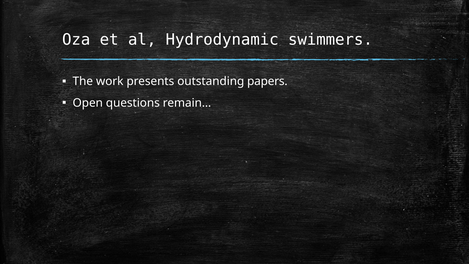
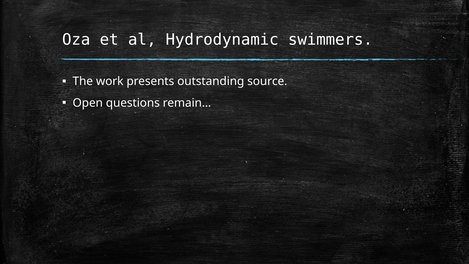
papers: papers -> source
